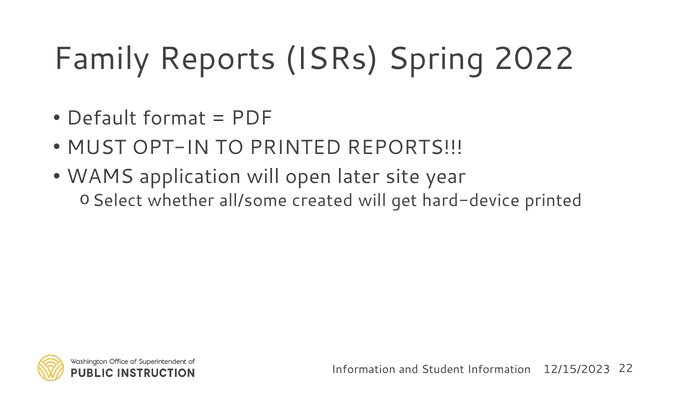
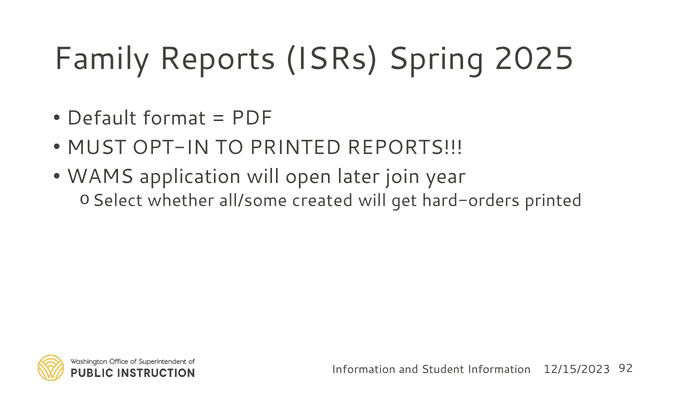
2022: 2022 -> 2025
site: site -> join
hard-device: hard-device -> hard-orders
22: 22 -> 92
